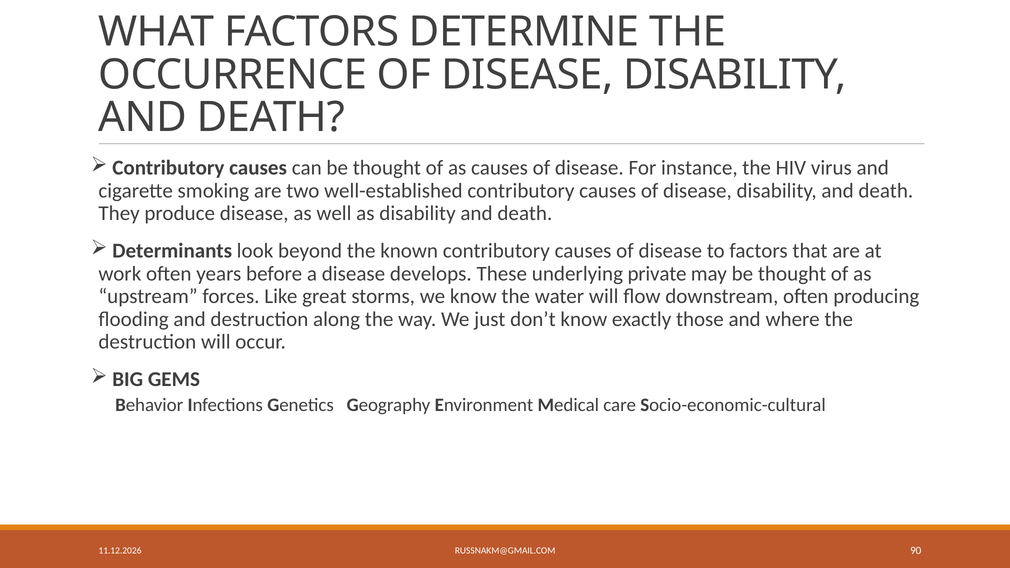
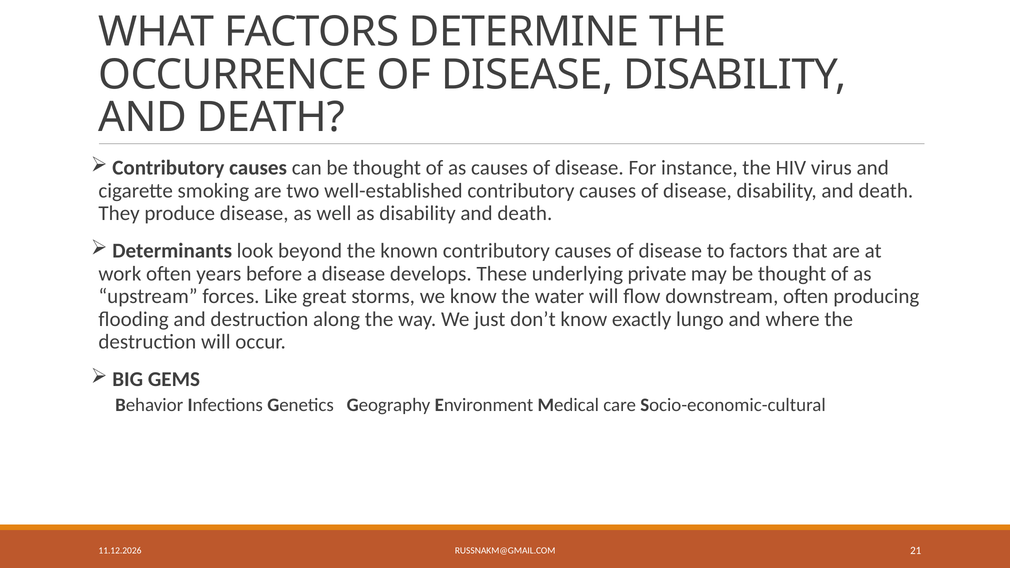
those: those -> lungo
90: 90 -> 21
